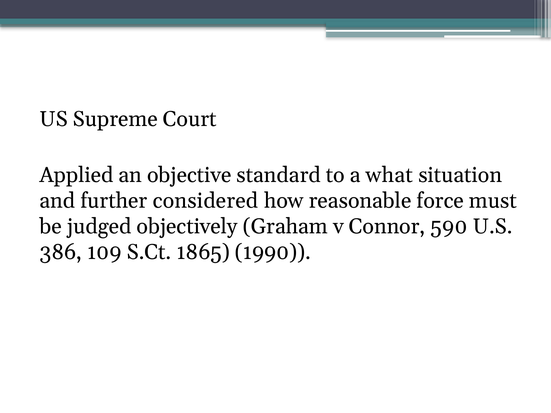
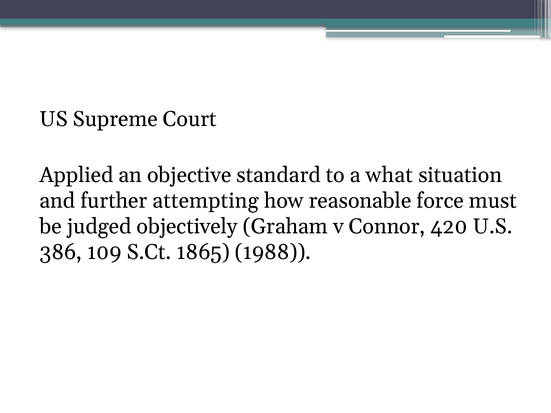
considered: considered -> attempting
590: 590 -> 420
1990: 1990 -> 1988
